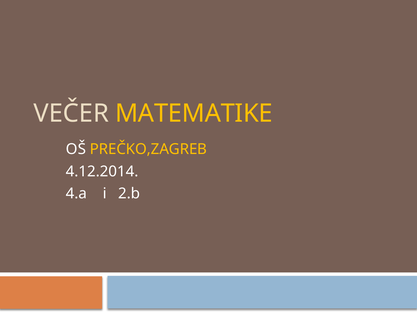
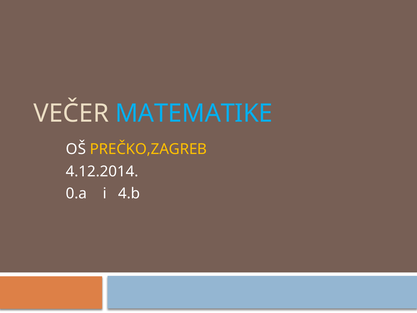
MATEMATIKE colour: yellow -> light blue
4.a: 4.a -> 0.a
2.b: 2.b -> 4.b
